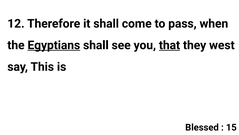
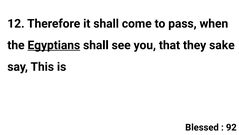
that underline: present -> none
west: west -> sake
15: 15 -> 92
